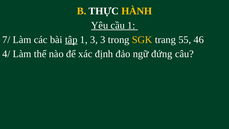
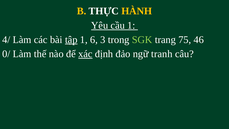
7/: 7/ -> 4/
1 3: 3 -> 6
SGK colour: yellow -> light green
55: 55 -> 75
4/: 4/ -> 0/
xác underline: none -> present
đứng: đứng -> tranh
